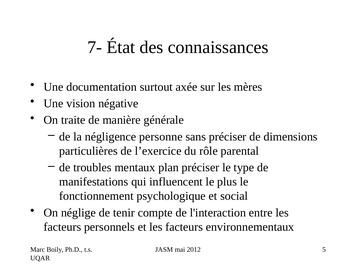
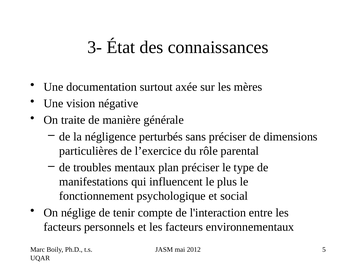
7-: 7- -> 3-
personne: personne -> perturbés
